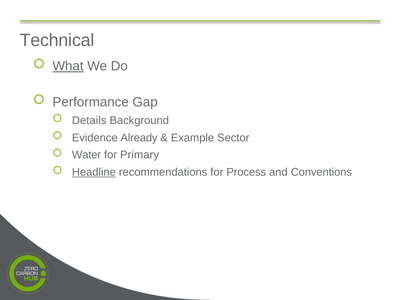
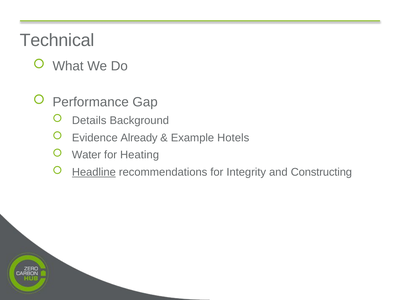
What underline: present -> none
Sector: Sector -> Hotels
Primary: Primary -> Heating
Process: Process -> Integrity
Conventions: Conventions -> Constructing
